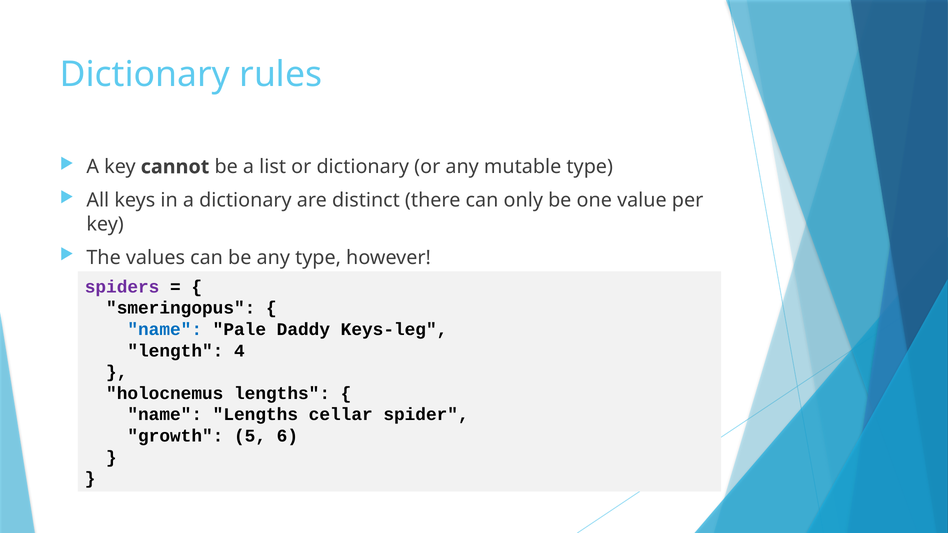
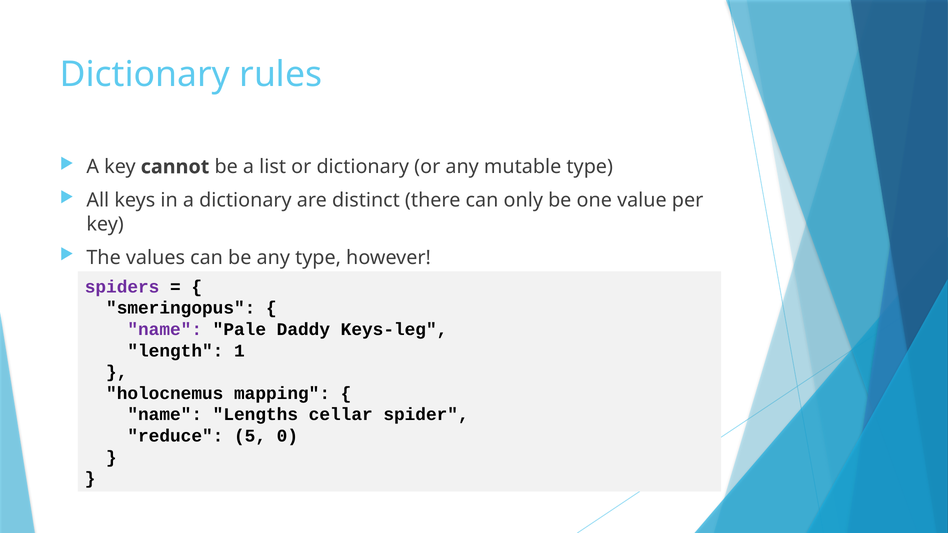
name at (165, 330) colour: blue -> purple
4: 4 -> 1
holocnemus lengths: lengths -> mapping
growth: growth -> reduce
6: 6 -> 0
